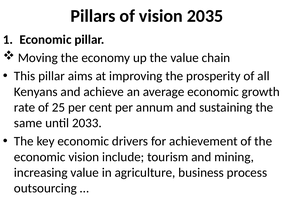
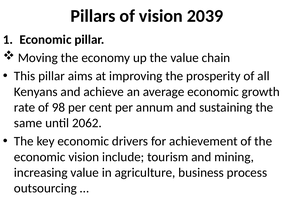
2035: 2035 -> 2039
25: 25 -> 98
2033: 2033 -> 2062
